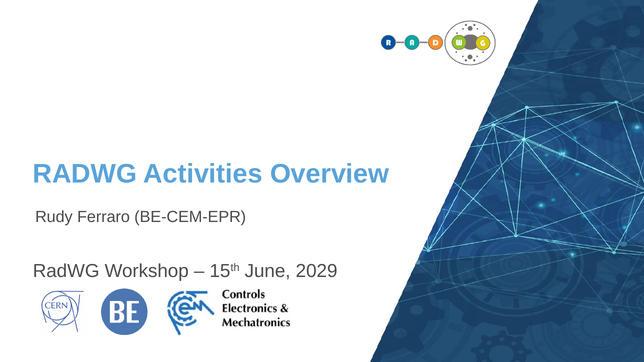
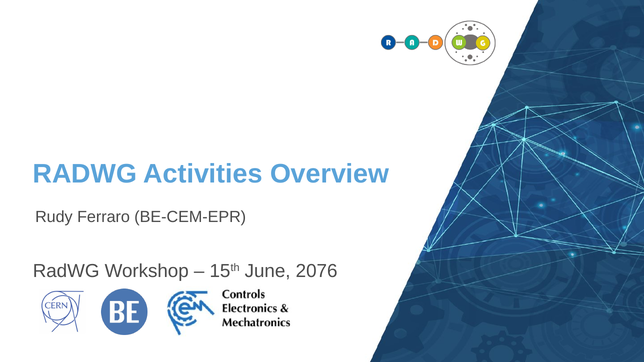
2029: 2029 -> 2076
